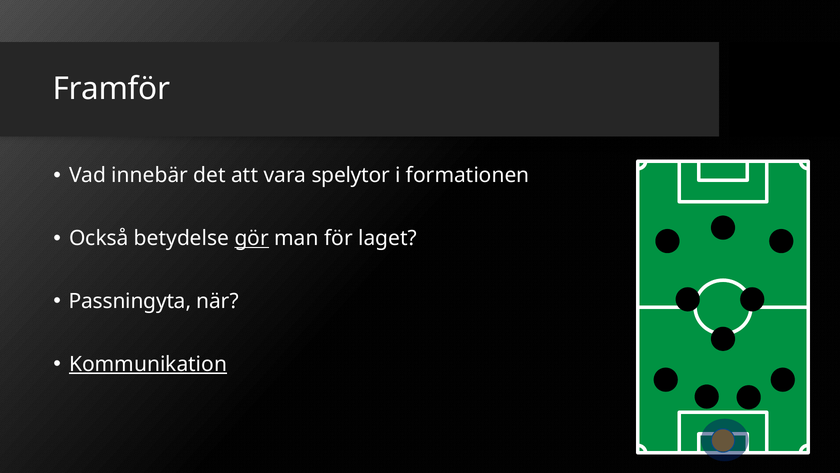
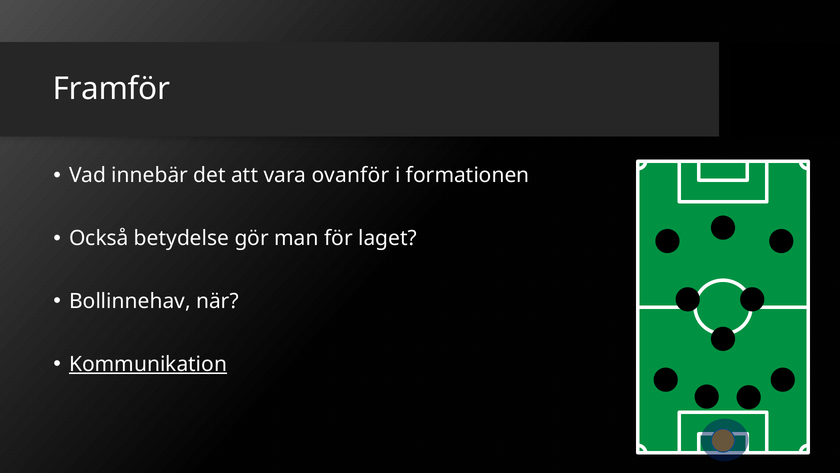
spelytor: spelytor -> ovanför
gör underline: present -> none
Passningyta: Passningyta -> Bollinnehav
